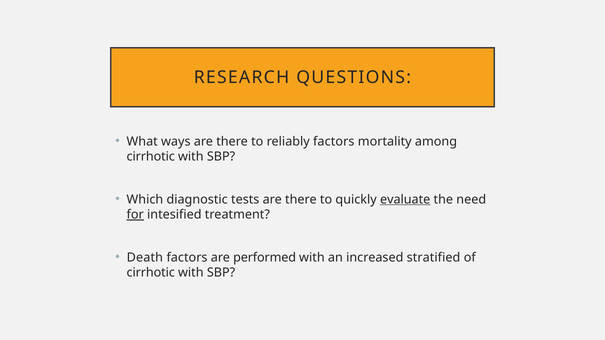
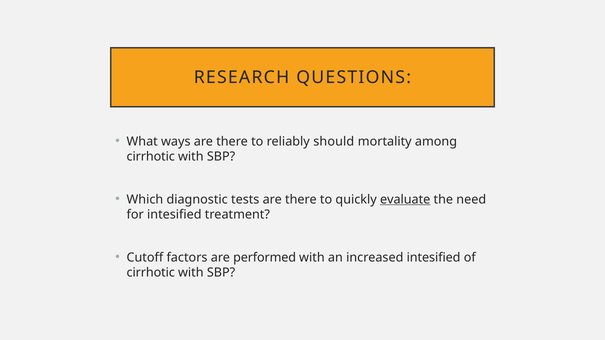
reliably factors: factors -> should
for underline: present -> none
Death: Death -> Cutoff
increased stratified: stratified -> intesified
